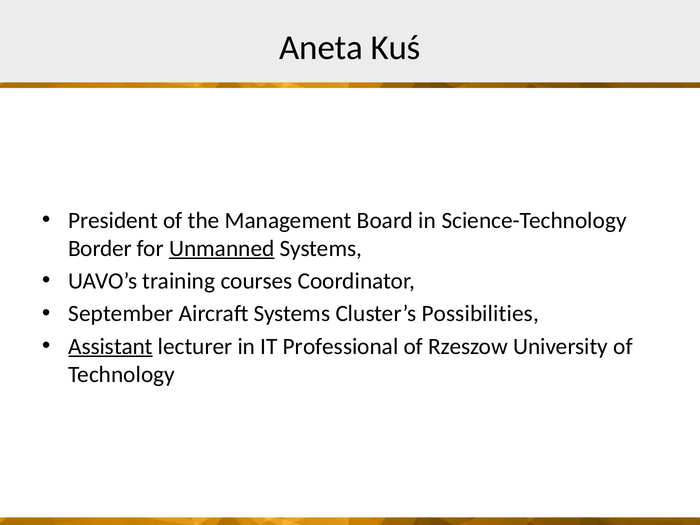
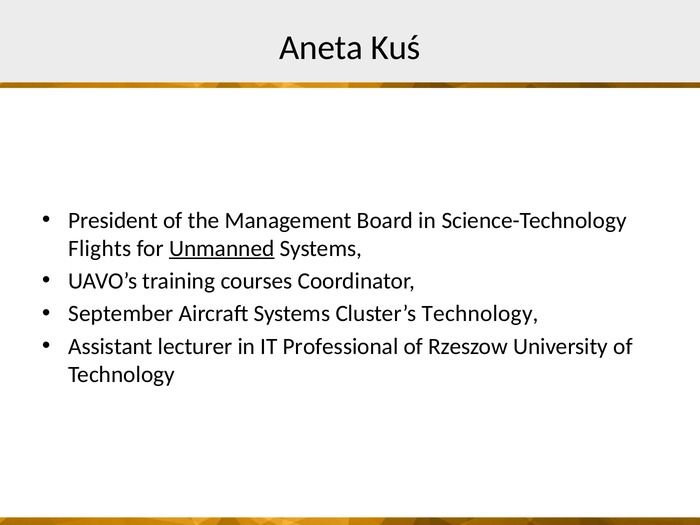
Border: Border -> Flights
Cluster’s Possibilities: Possibilities -> Technology
Assistant underline: present -> none
